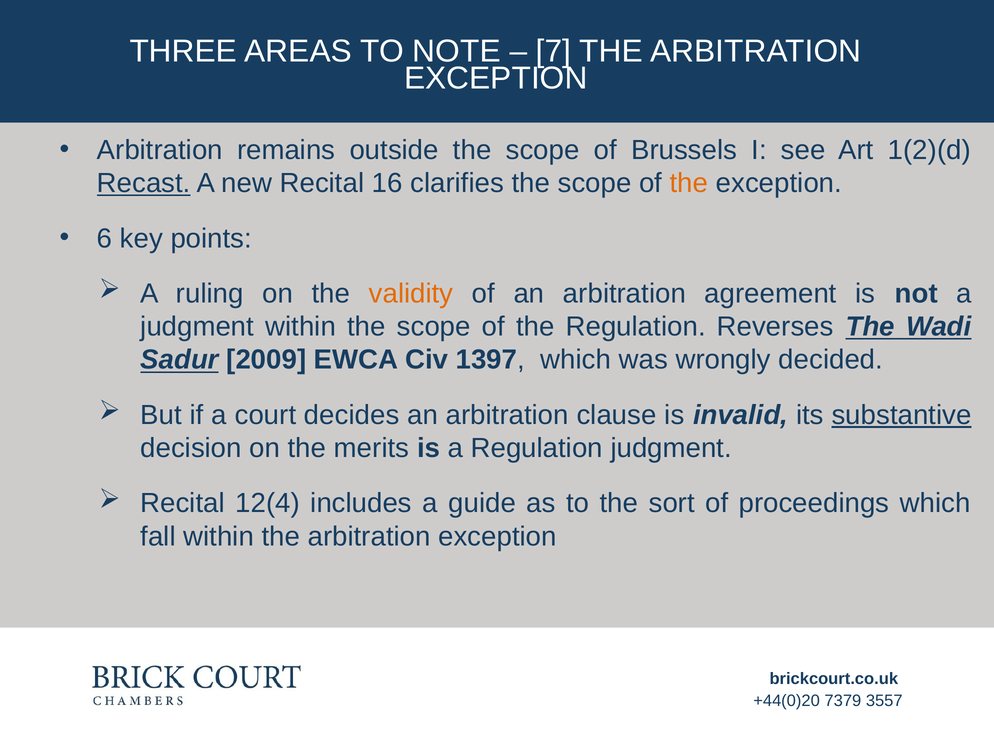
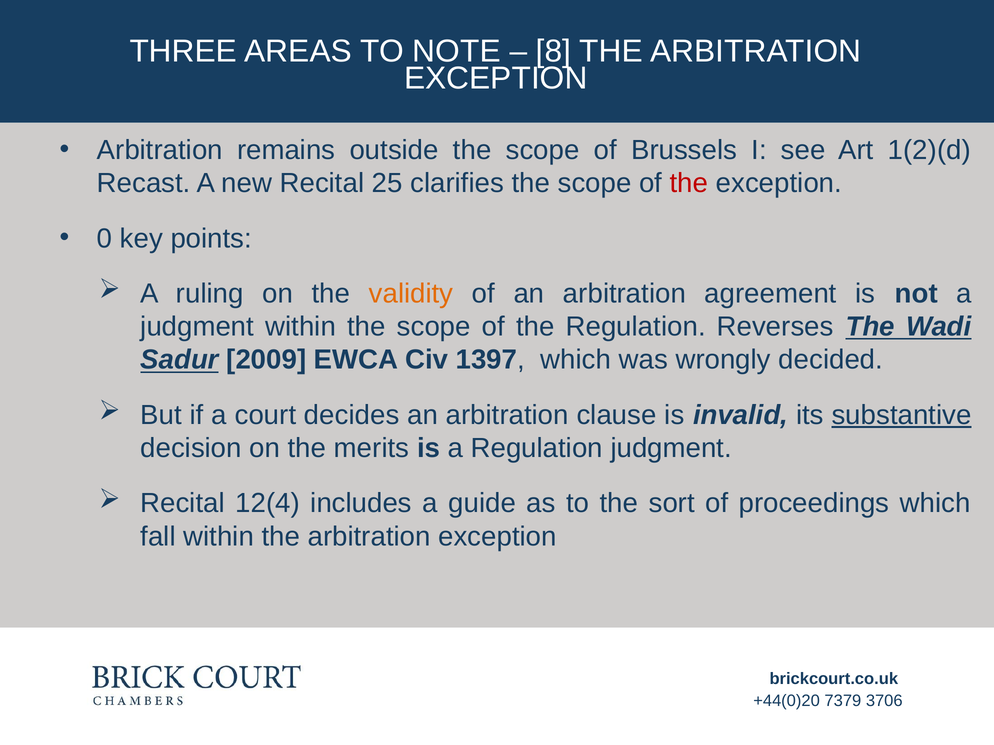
7: 7 -> 8
Recast underline: present -> none
16: 16 -> 25
the at (689, 183) colour: orange -> red
6: 6 -> 0
3557: 3557 -> 3706
